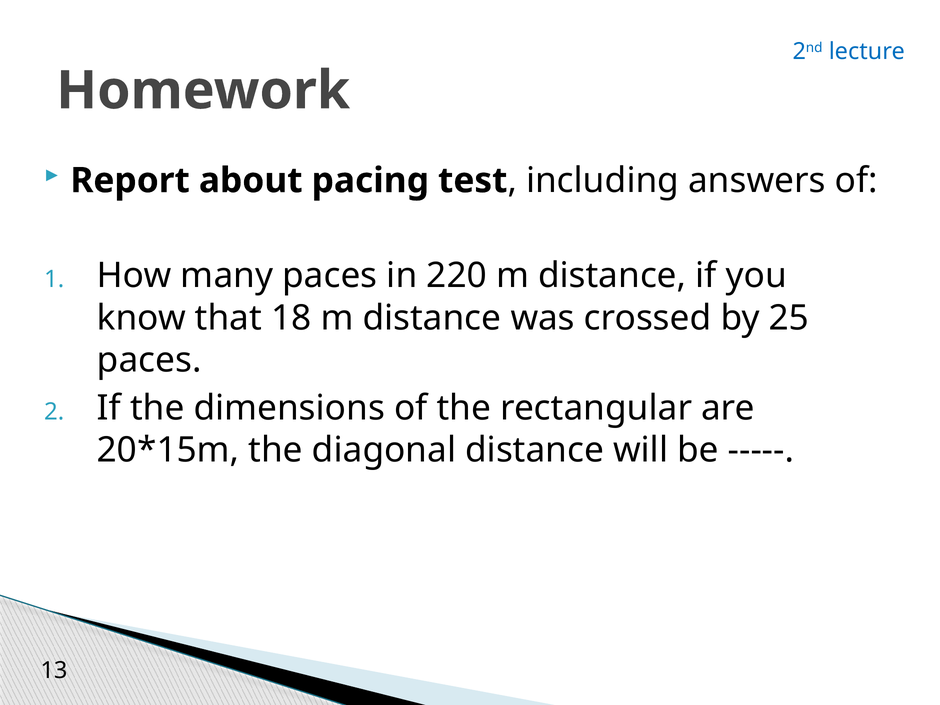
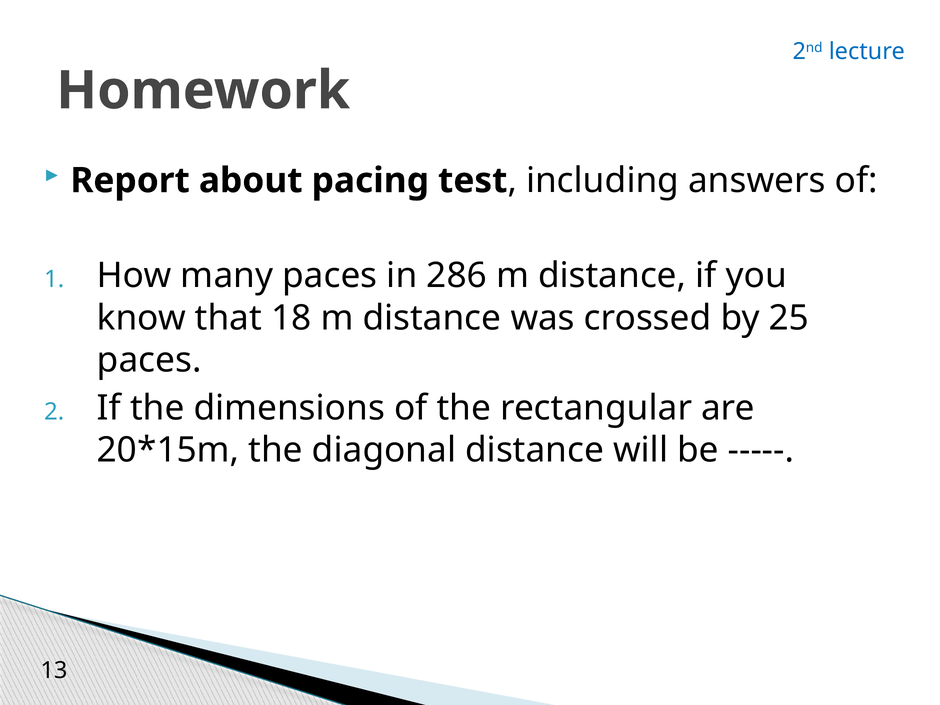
220: 220 -> 286
